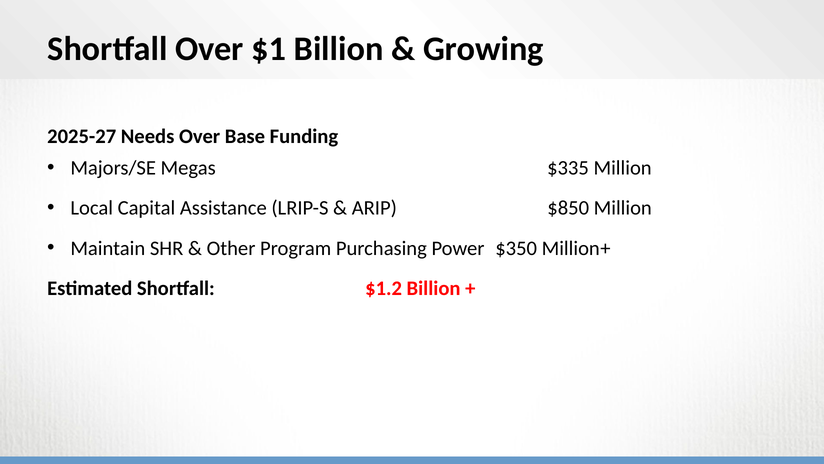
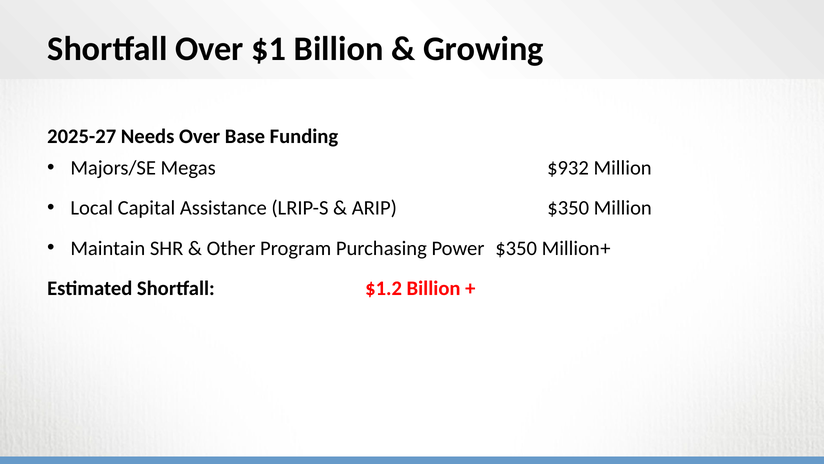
$335: $335 -> $932
ARIP $850: $850 -> $350
